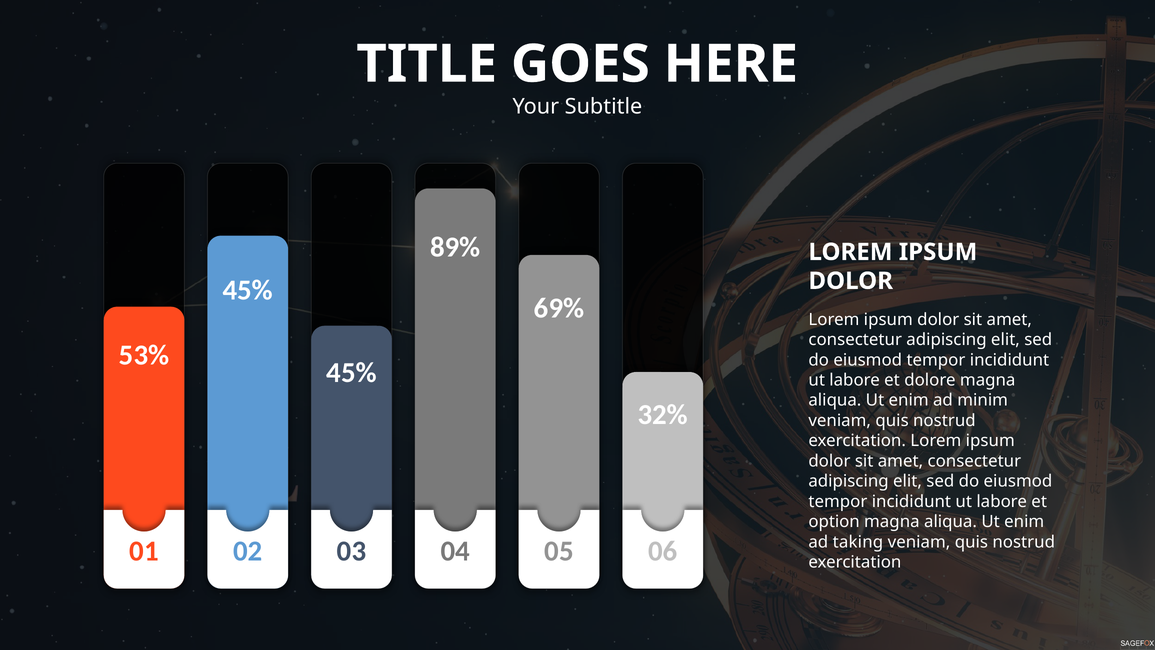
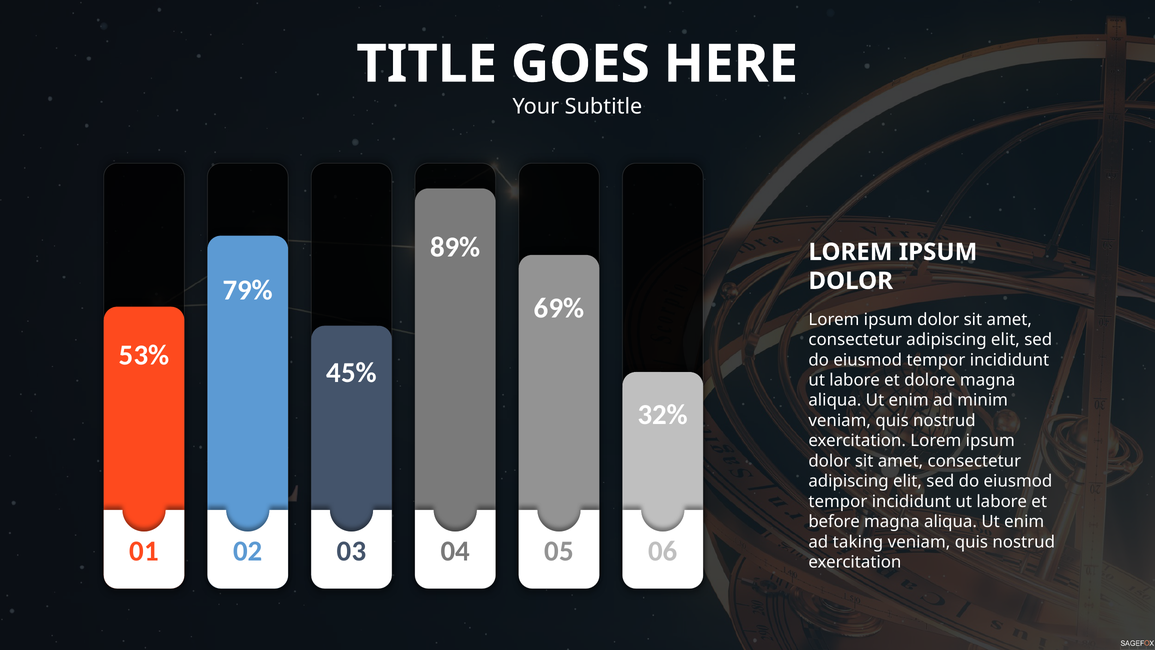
45% at (248, 290): 45% -> 79%
option: option -> before
